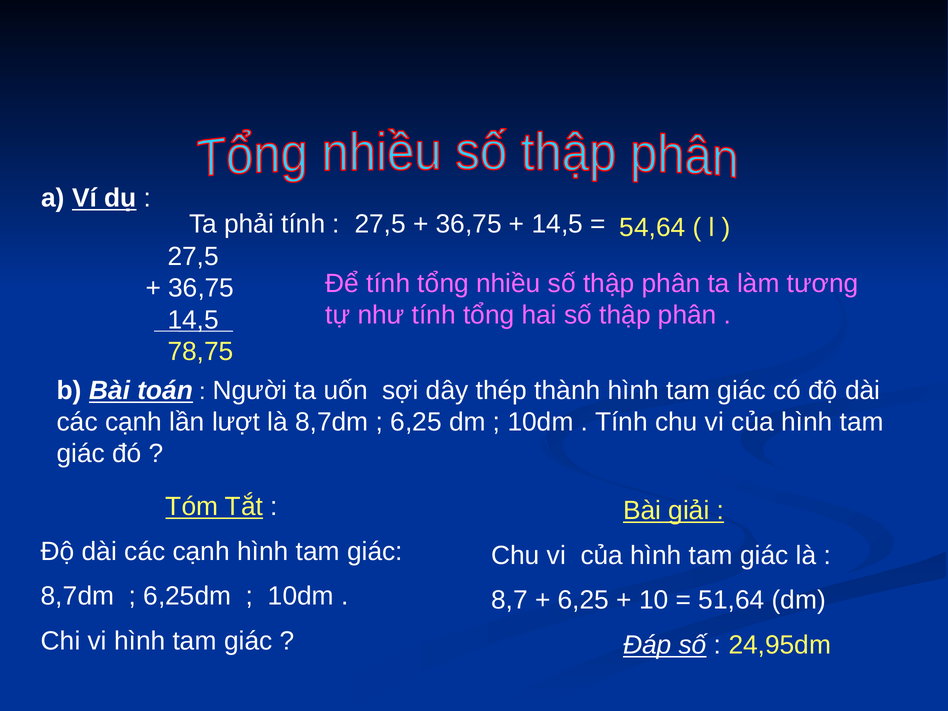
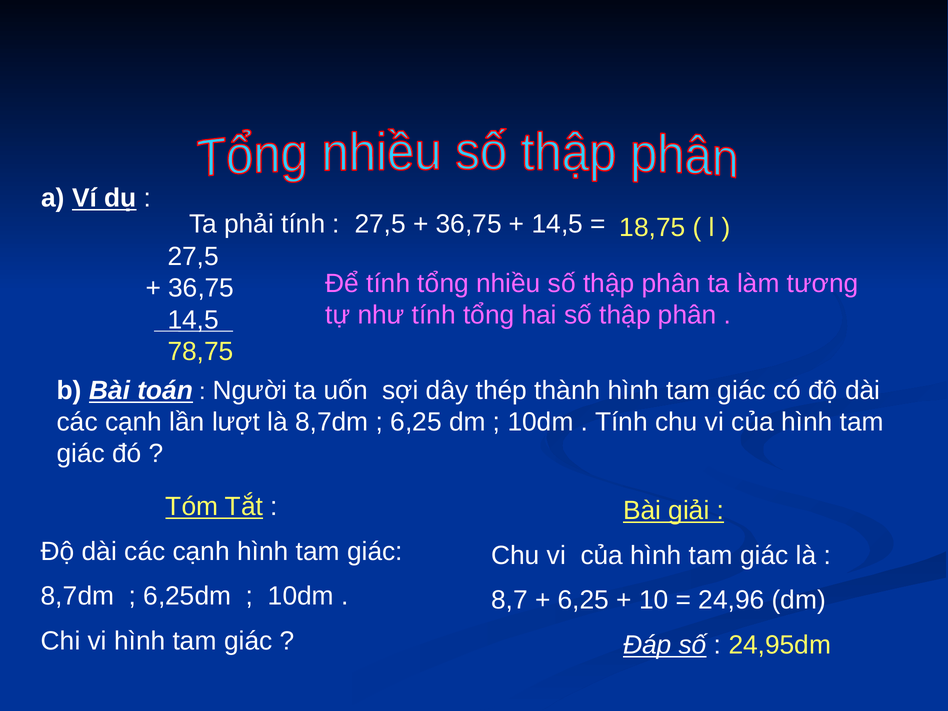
54,64: 54,64 -> 18,75
51,64: 51,64 -> 24,96
